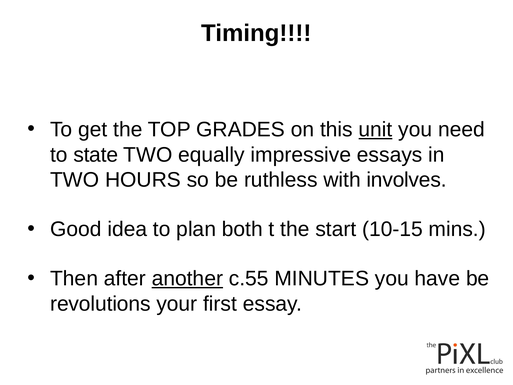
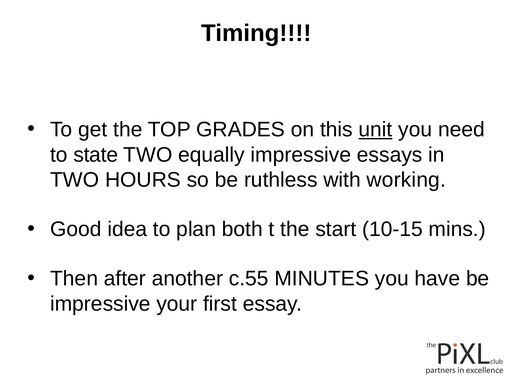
involves: involves -> working
another underline: present -> none
revolutions at (100, 304): revolutions -> impressive
